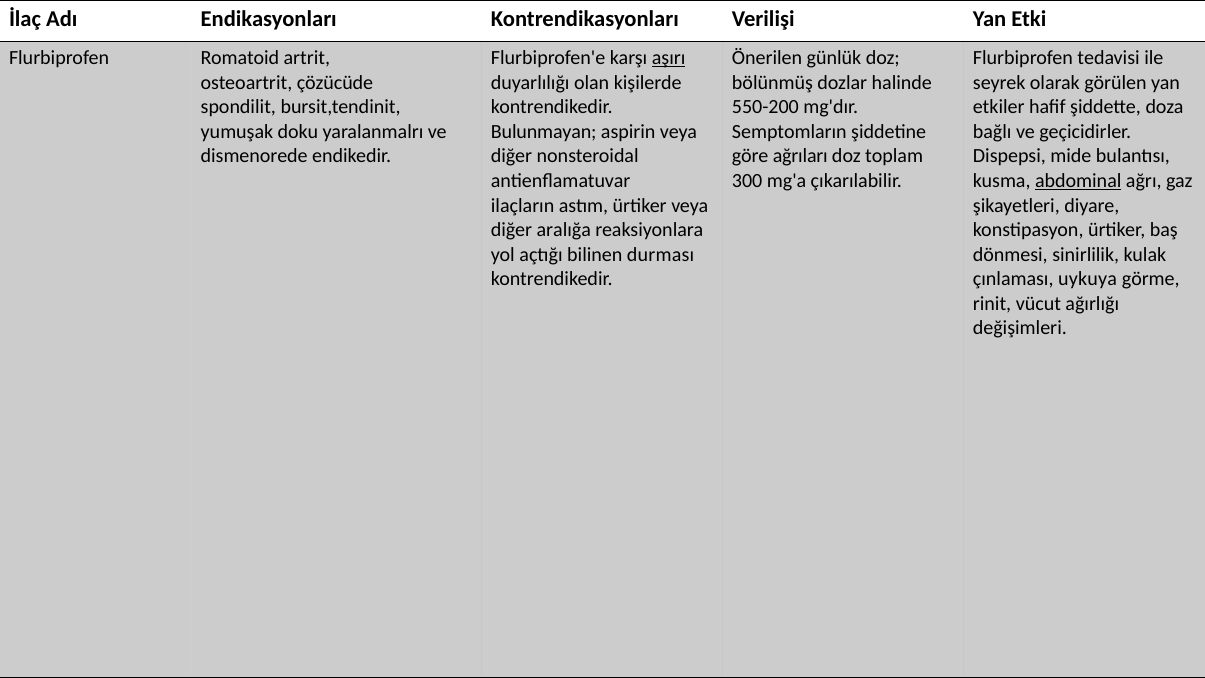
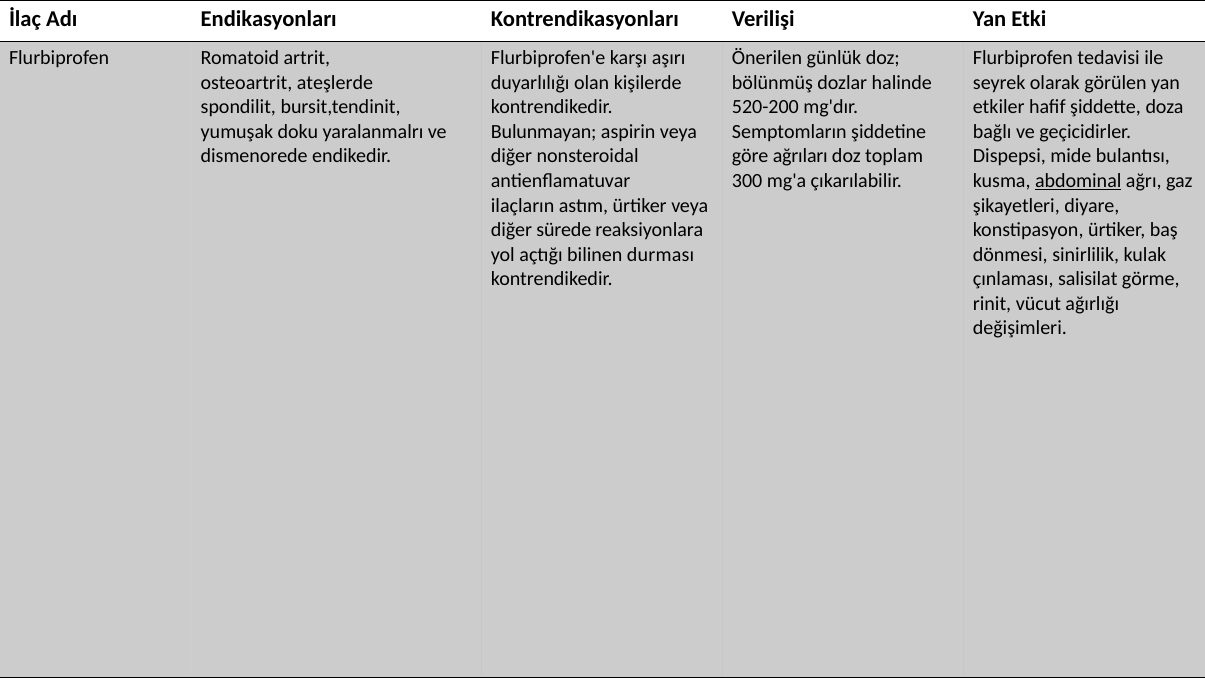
aşırı underline: present -> none
çözücüde: çözücüde -> ateşlerde
550-200: 550-200 -> 520-200
aralığa: aralığa -> sürede
uykuya: uykuya -> salisilat
